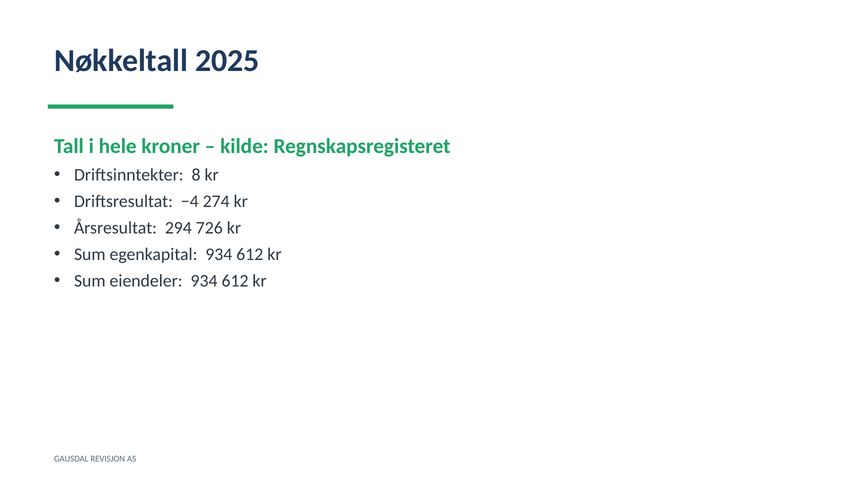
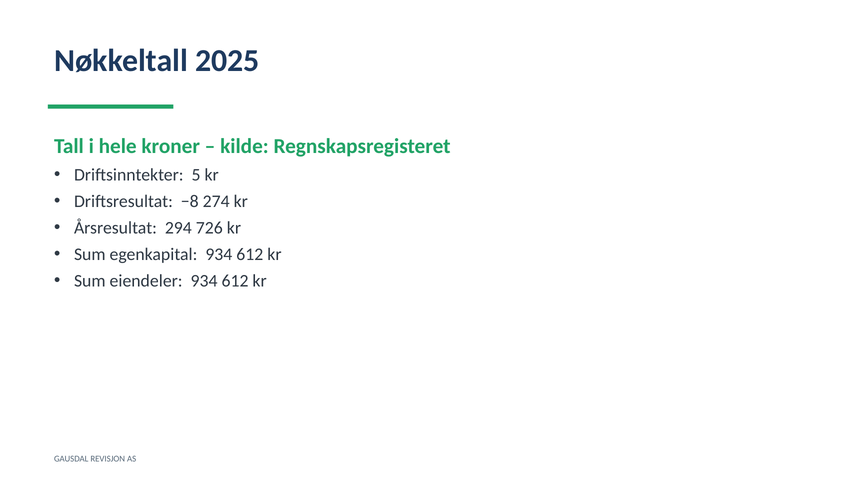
8: 8 -> 5
−4: −4 -> −8
